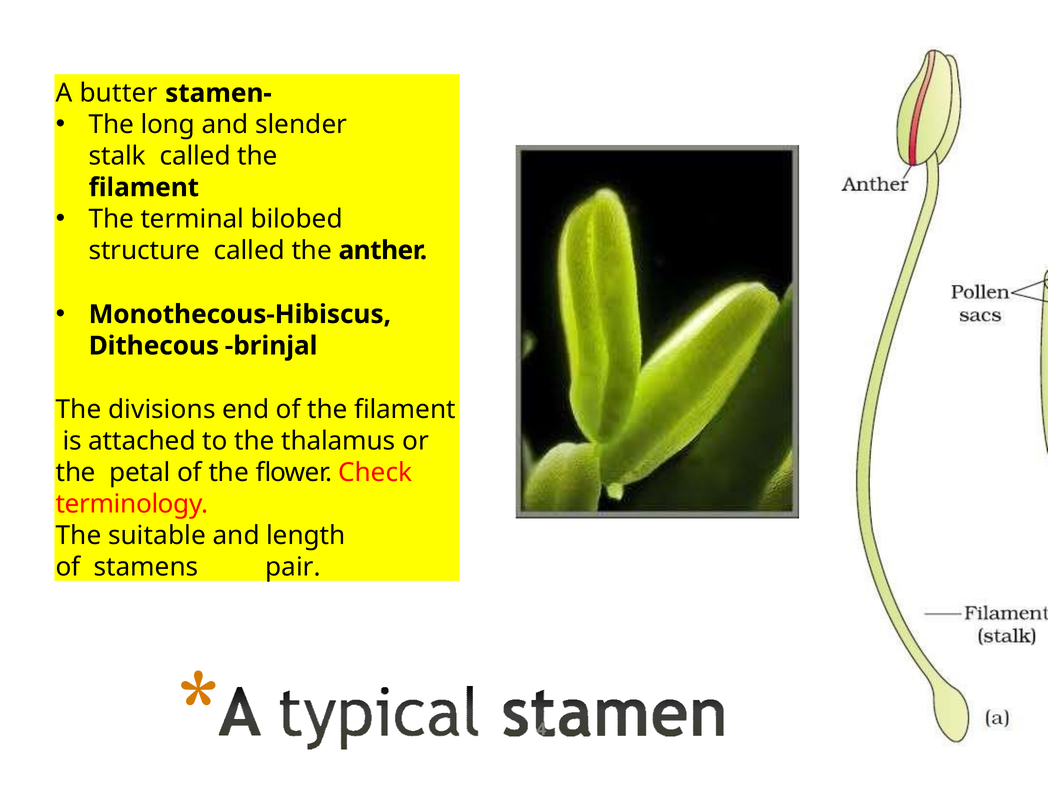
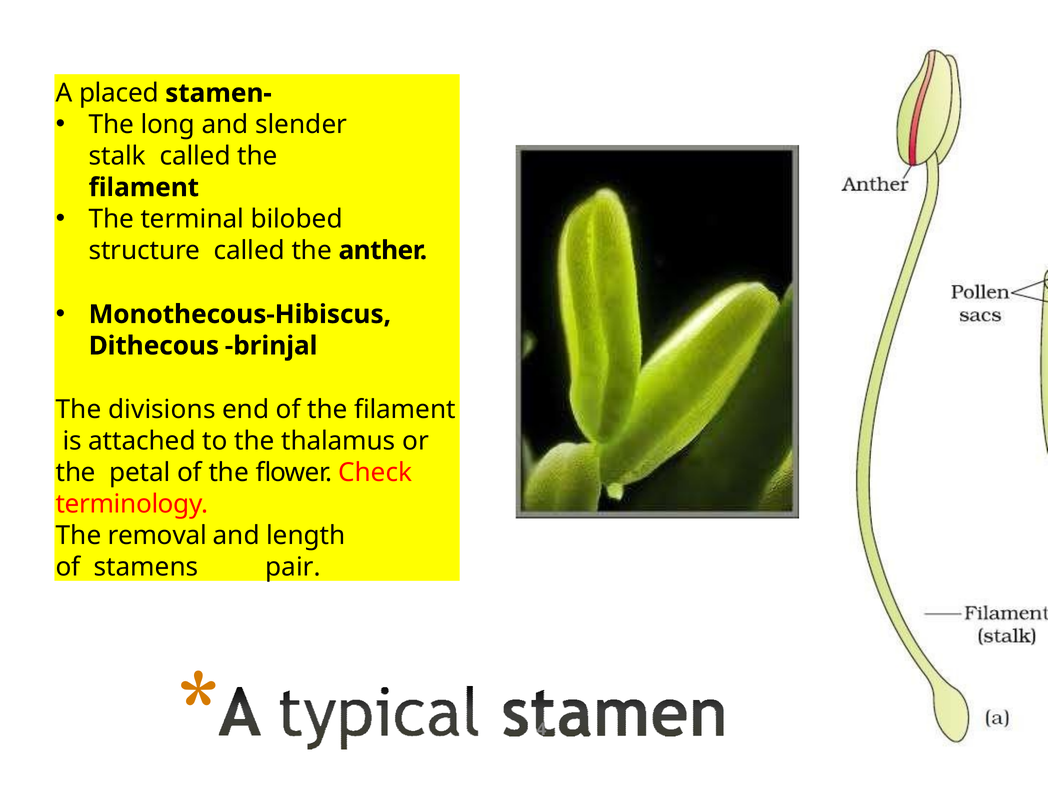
butter: butter -> placed
suitable: suitable -> removal
